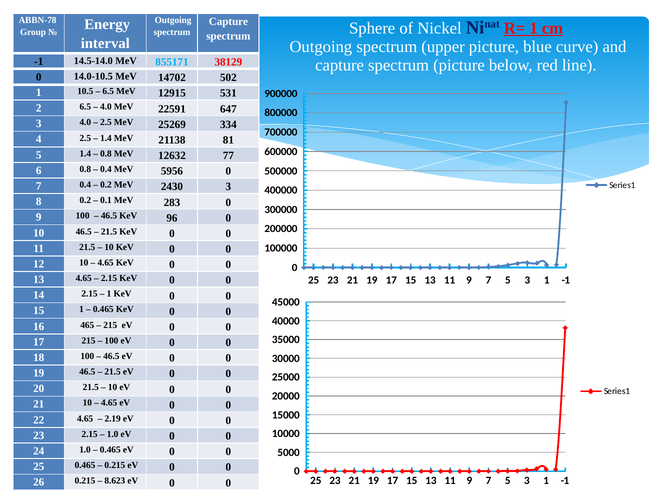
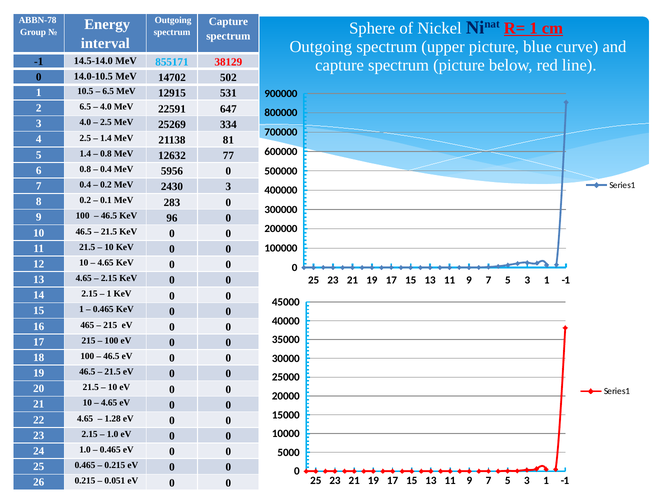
2.19: 2.19 -> 1.28
8.623: 8.623 -> 0.051
